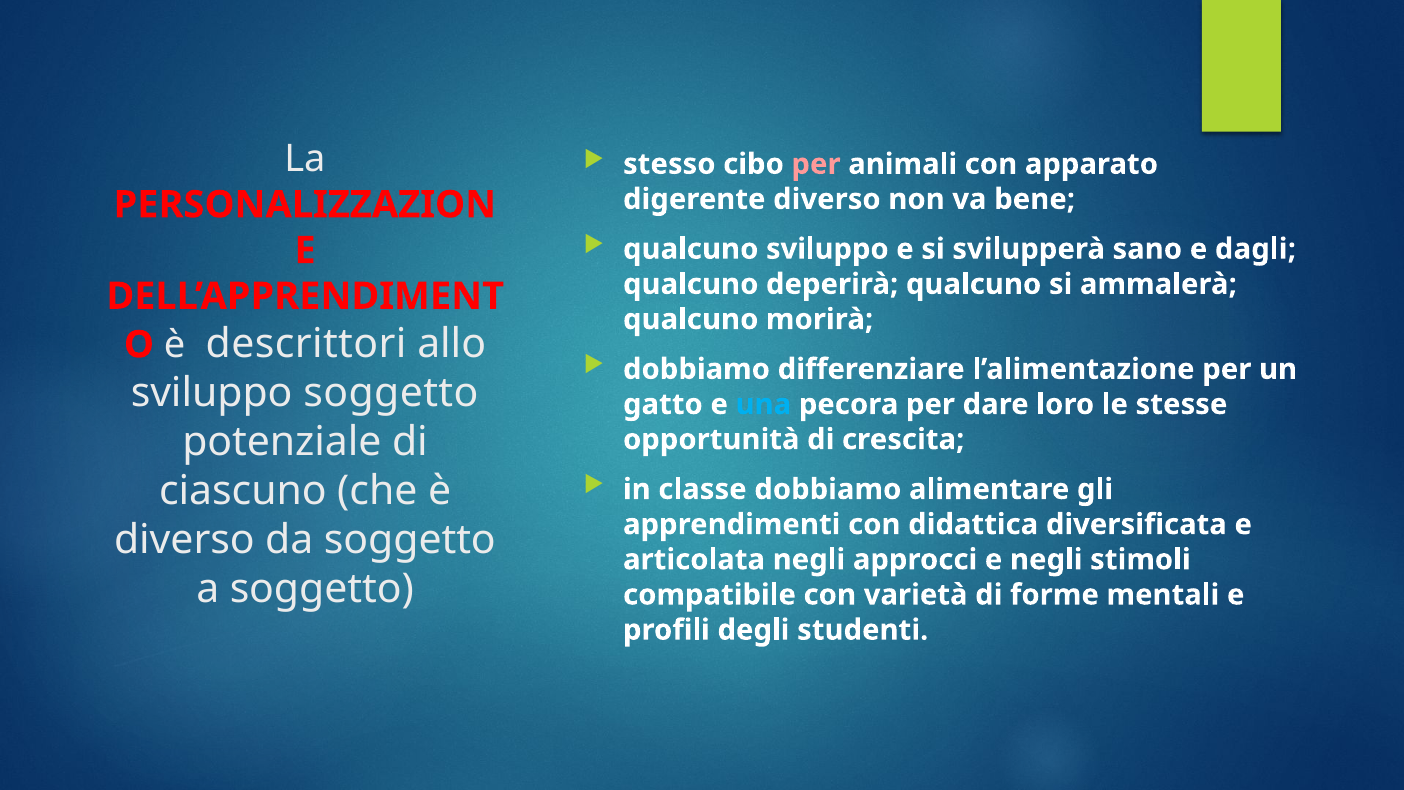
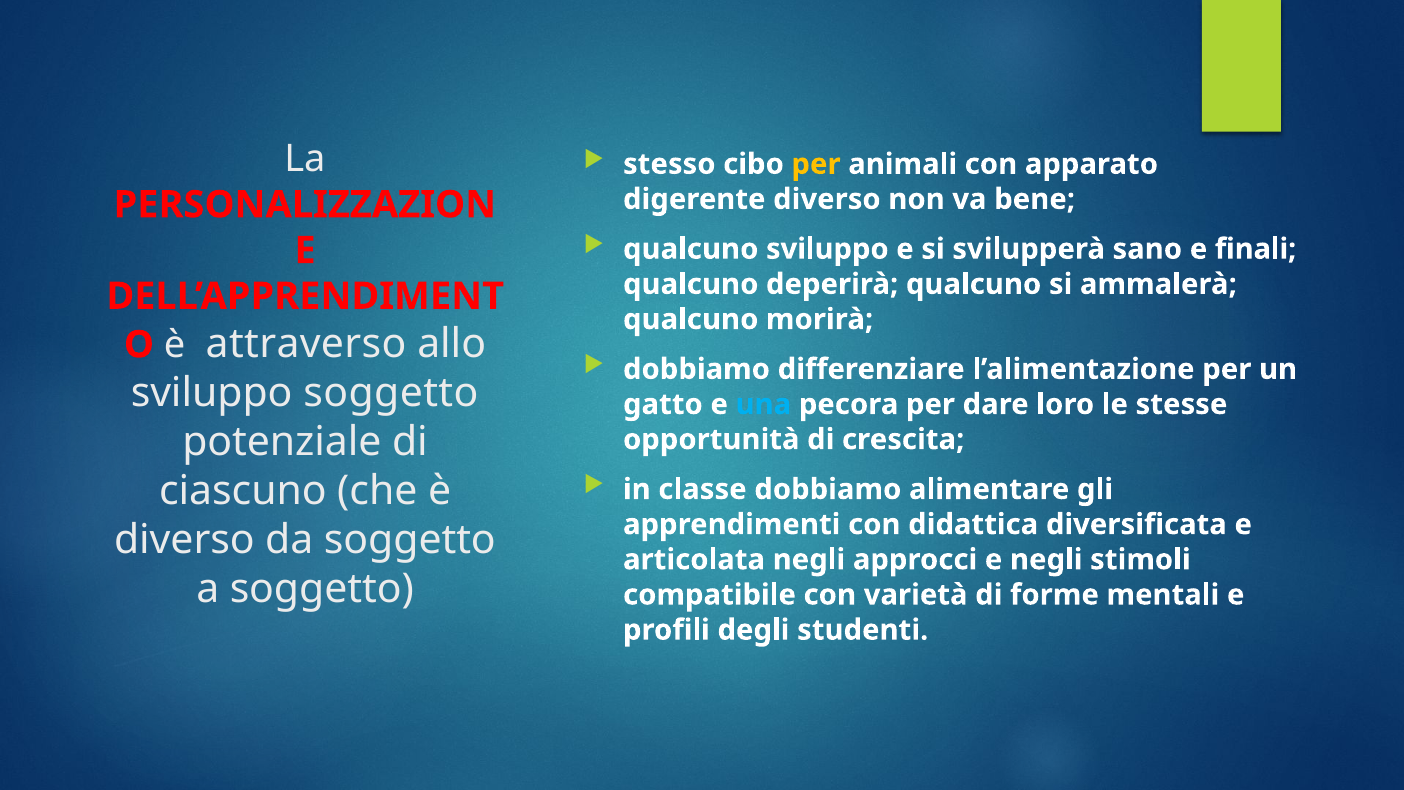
per at (816, 164) colour: pink -> yellow
dagli: dagli -> finali
descrittori: descrittori -> attraverso
